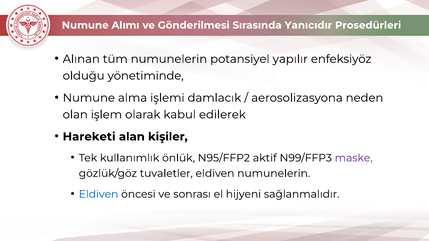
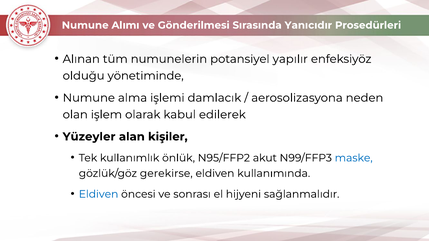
Hareketi: Hareketi -> Yüzeyler
aktif: aktif -> akut
maske colour: purple -> blue
tuvaletler: tuvaletler -> gerekirse
eldiven numunelerin: numunelerin -> kullanımında
